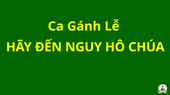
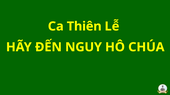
Gánh: Gánh -> Thiên
